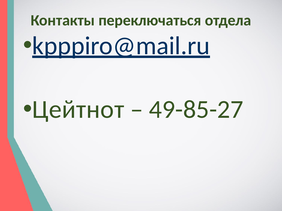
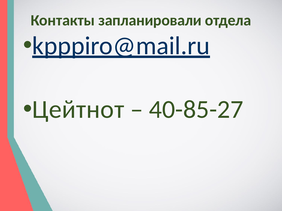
переключаться: переключаться -> запланировали
49-85-27: 49-85-27 -> 40-85-27
